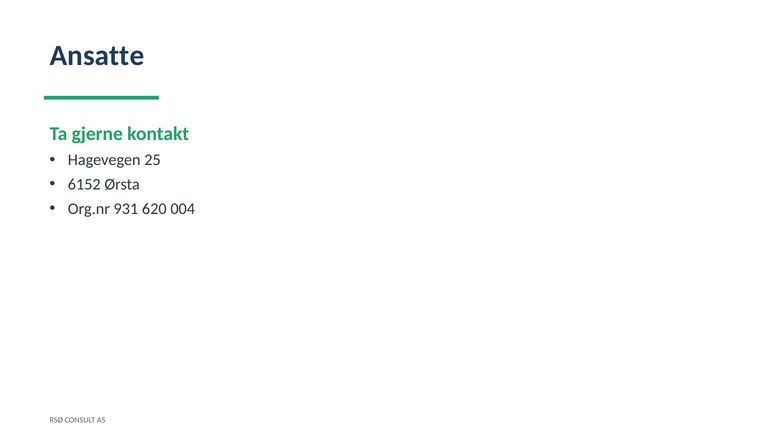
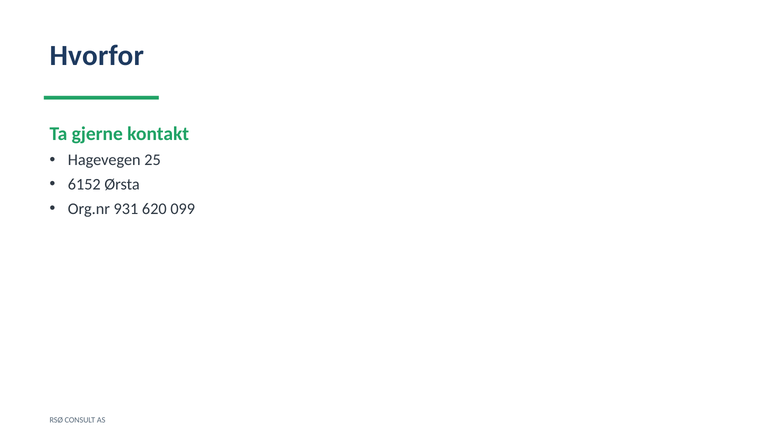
Ansatte: Ansatte -> Hvorfor
004: 004 -> 099
